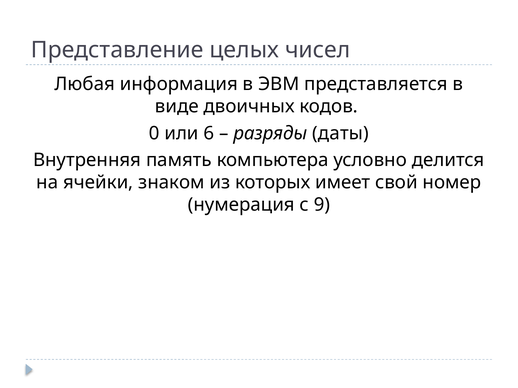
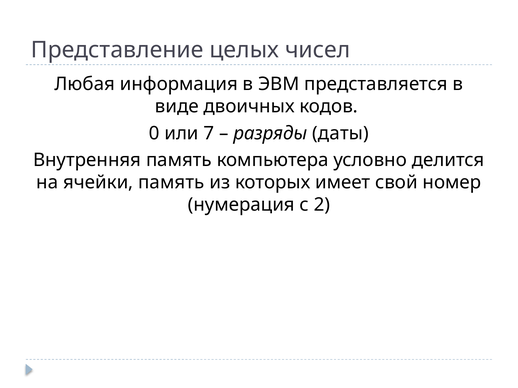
6: 6 -> 7
ячейки знаком: знаком -> память
9: 9 -> 2
